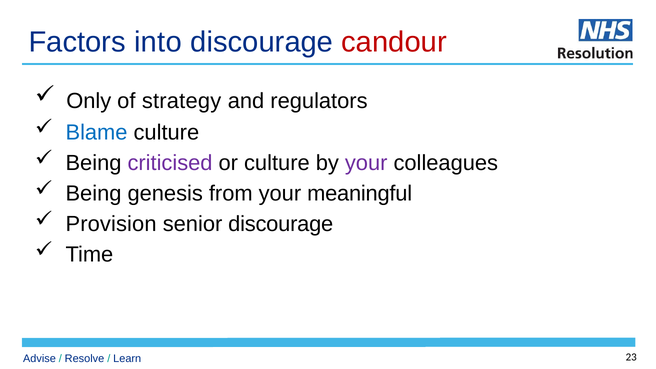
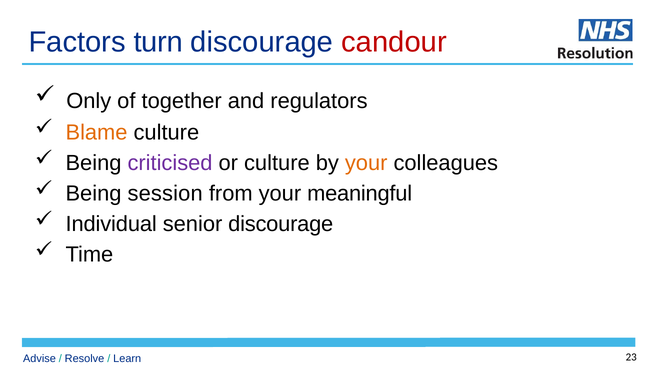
into: into -> turn
strategy: strategy -> together
Blame colour: blue -> orange
your at (366, 163) colour: purple -> orange
genesis: genesis -> session
Provision: Provision -> Individual
